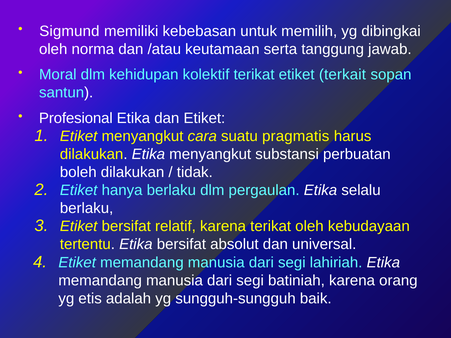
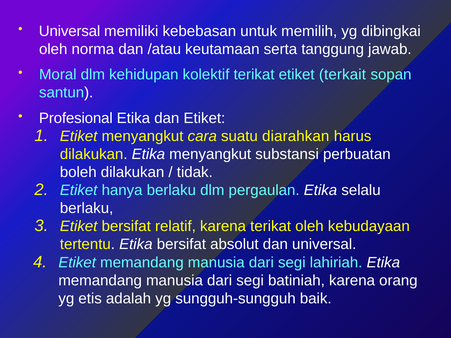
Sigmund at (69, 31): Sigmund -> Universal
pragmatis: pragmatis -> diarahkan
